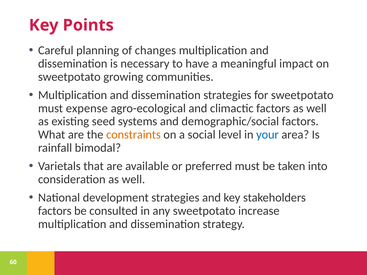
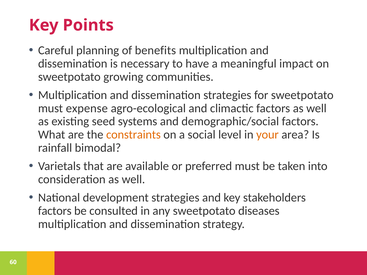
changes: changes -> benefits
your colour: blue -> orange
increase: increase -> diseases
